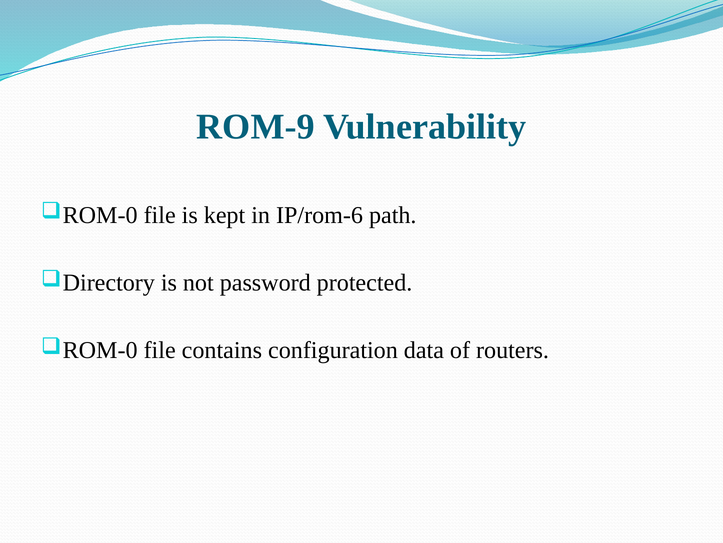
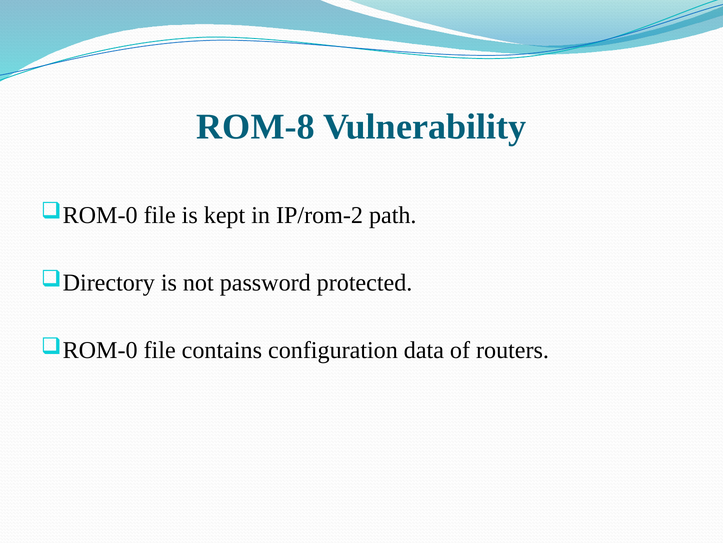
ROM-9: ROM-9 -> ROM-8
IP/rom-6: IP/rom-6 -> IP/rom-2
